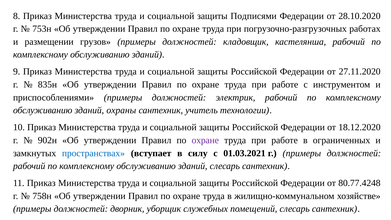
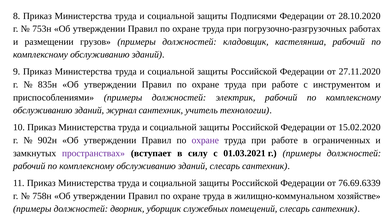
охраны: охраны -> журнал
18.12.2020: 18.12.2020 -> 15.02.2020
пространствах colour: blue -> purple
80.77.4248: 80.77.4248 -> 76.69.6339
